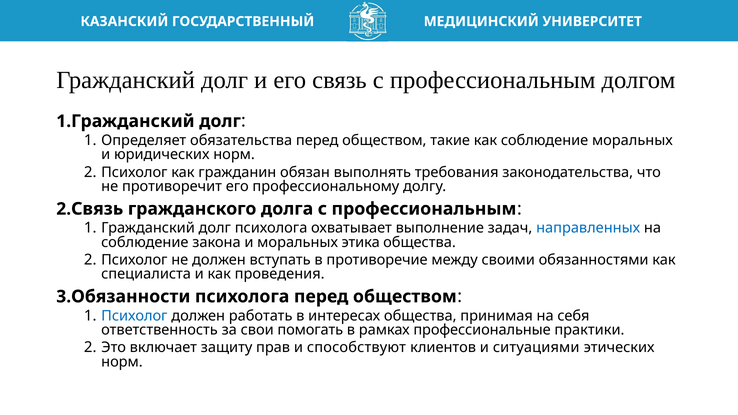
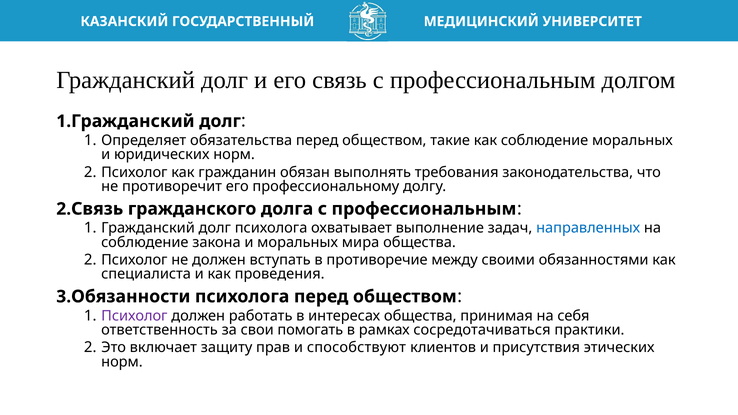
этика: этика -> мира
Психолог at (134, 316) colour: blue -> purple
профессиональные: профессиональные -> сосредотачиваться
ситуациями: ситуациями -> присутствия
